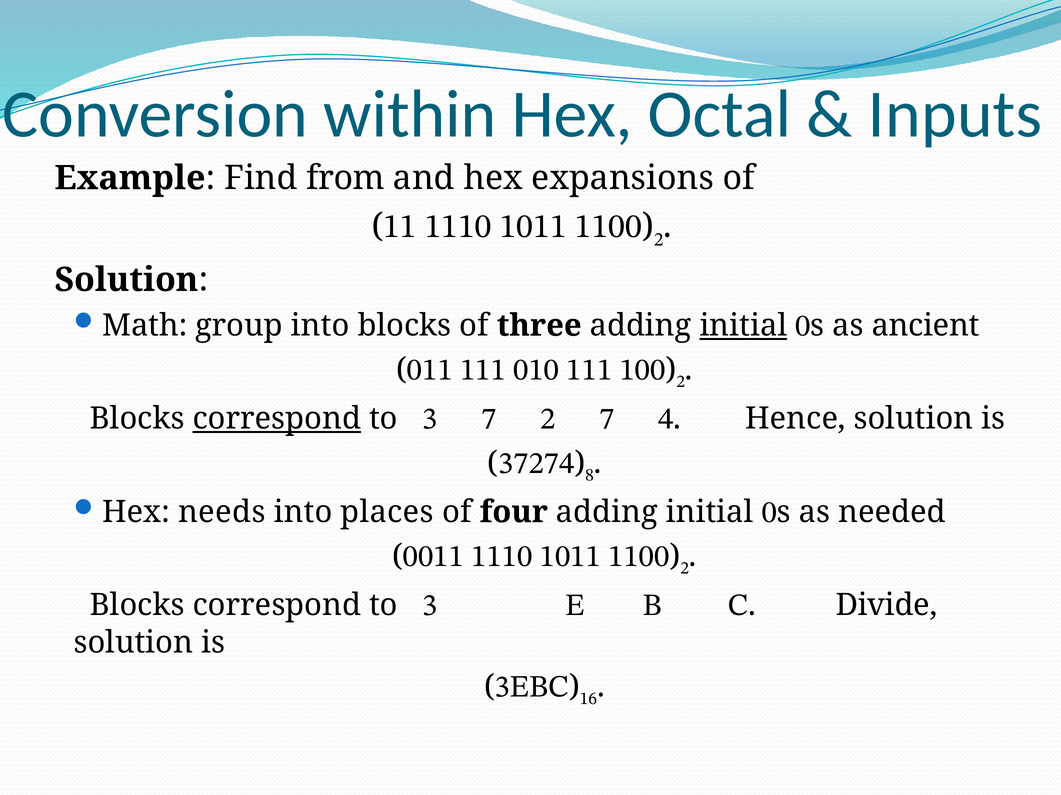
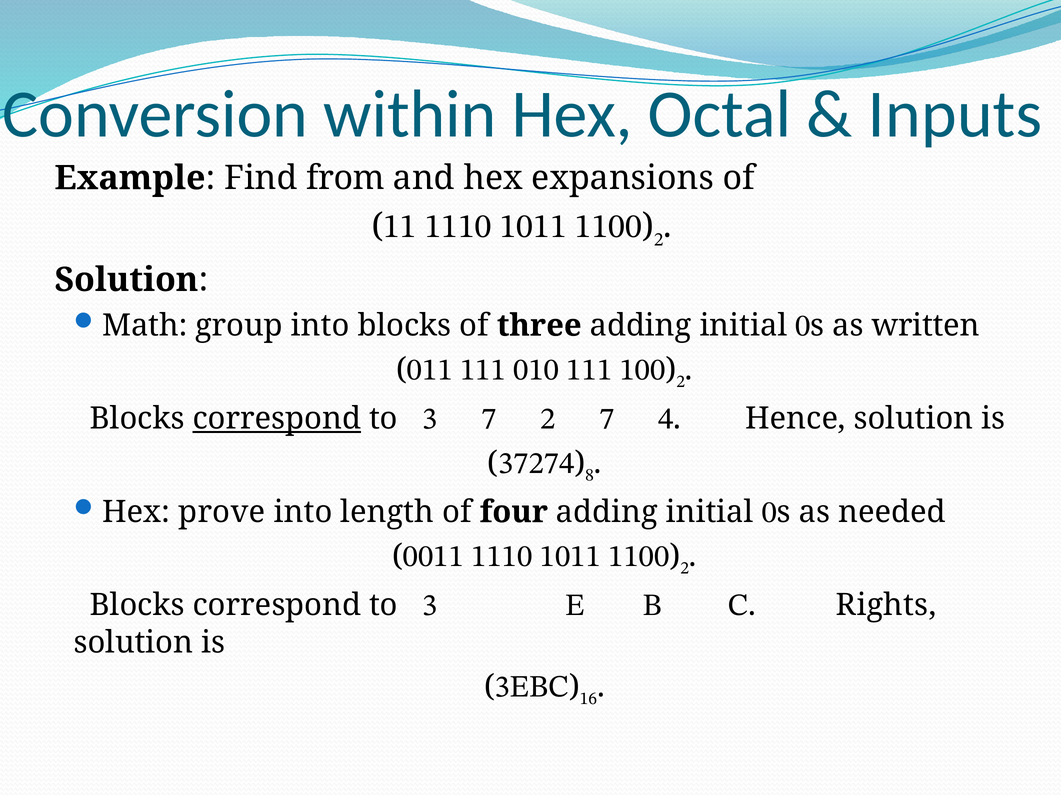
initial at (743, 326) underline: present -> none
ancient: ancient -> written
needs: needs -> prove
places: places -> length
Divide: Divide -> Rights
